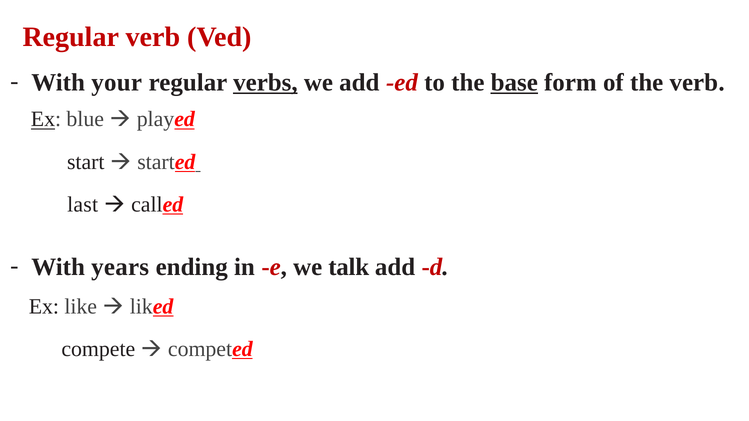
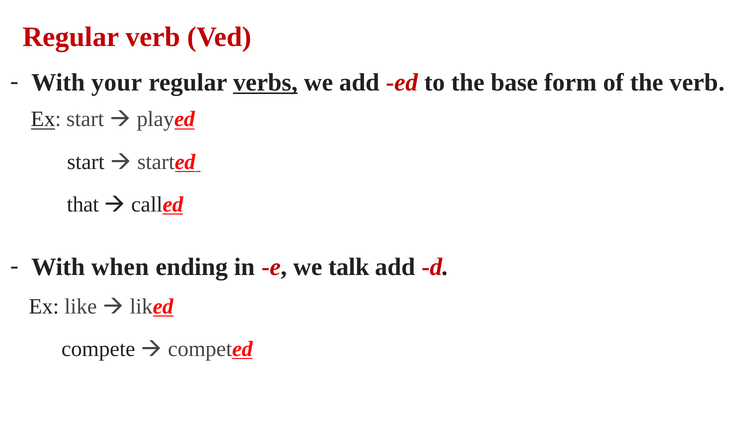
base underline: present -> none
Ex blue: blue -> start
last: last -> that
years: years -> when
